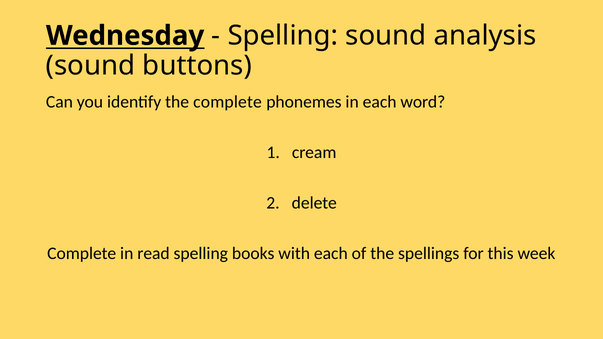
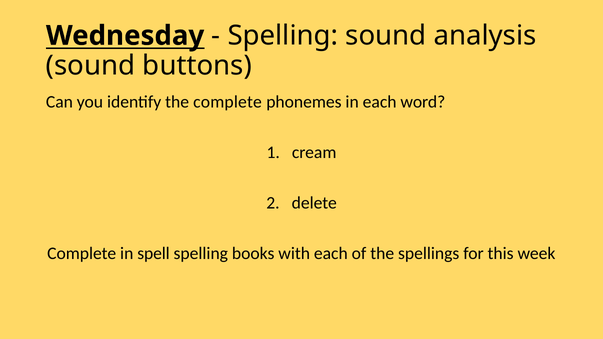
read: read -> spell
